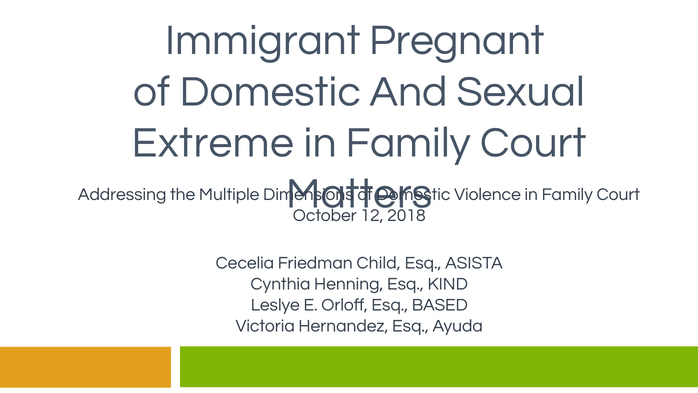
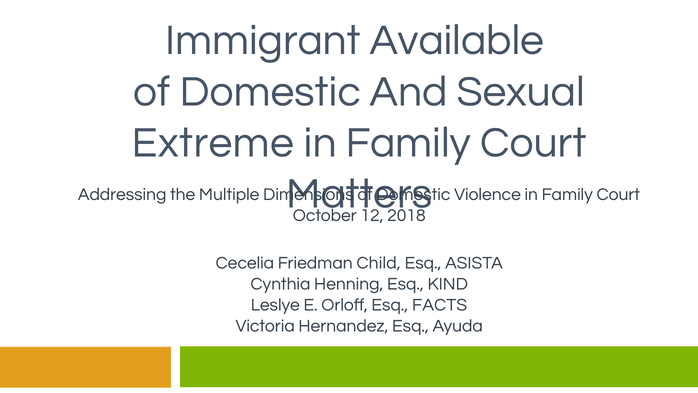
Pregnant: Pregnant -> Available
BASED: BASED -> FACTS
